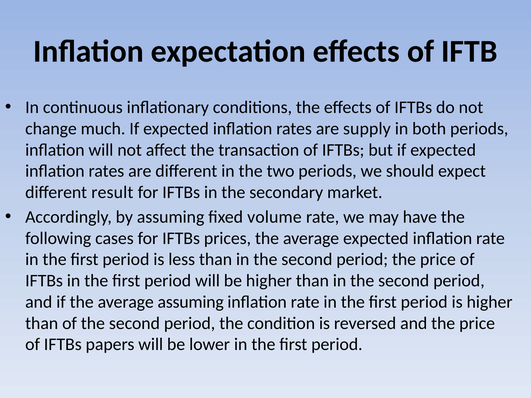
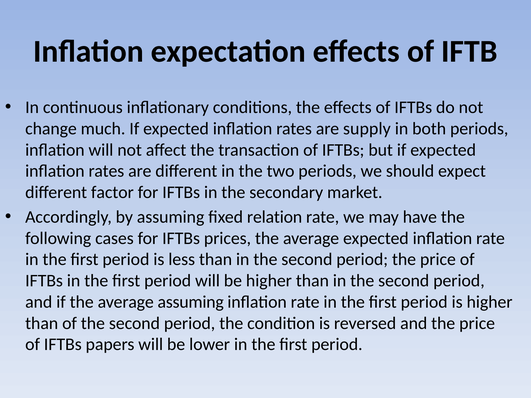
result: result -> factor
volume: volume -> relation
